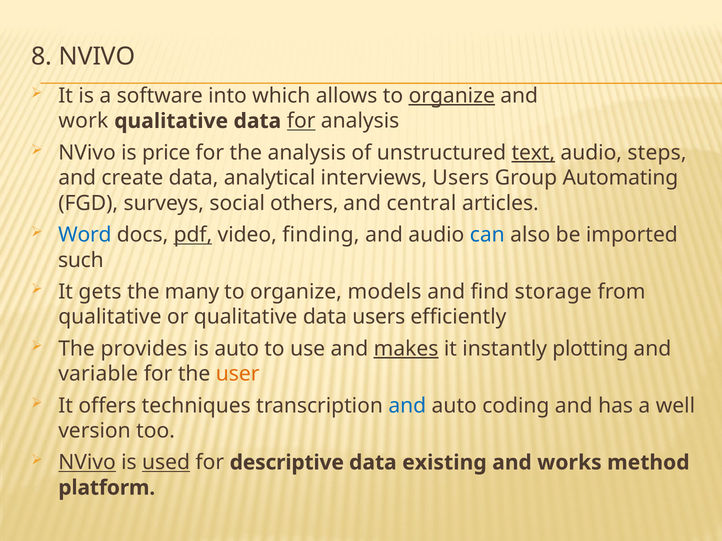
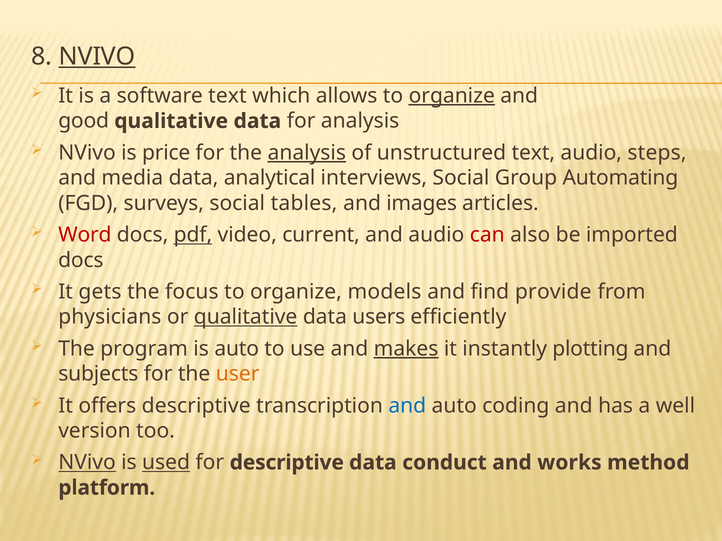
NVIVO at (97, 56) underline: none -> present
software into: into -> text
work: work -> good
for at (301, 121) underline: present -> none
analysis at (307, 153) underline: none -> present
text at (533, 153) underline: present -> none
create: create -> media
interviews Users: Users -> Social
others: others -> tables
central: central -> images
Word colour: blue -> red
finding: finding -> current
can colour: blue -> red
such at (81, 260): such -> docs
many: many -> focus
storage: storage -> provide
qualitative at (110, 317): qualitative -> physicians
qualitative at (246, 317) underline: none -> present
provides: provides -> program
variable: variable -> subjects
offers techniques: techniques -> descriptive
existing: existing -> conduct
